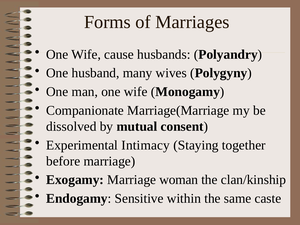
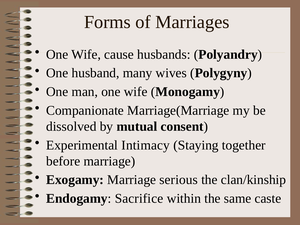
woman: woman -> serious
Sensitive: Sensitive -> Sacrifice
